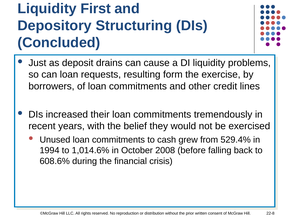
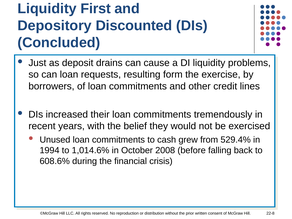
Structuring: Structuring -> Discounted
